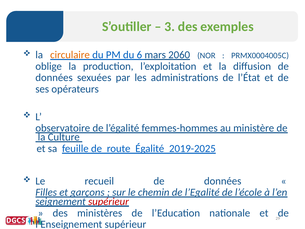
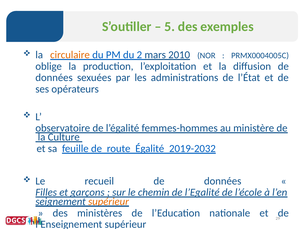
3: 3 -> 5
6: 6 -> 2
2060: 2060 -> 2010
2019-2025: 2019-2025 -> 2019-2032
supérieur at (108, 201) colour: red -> orange
